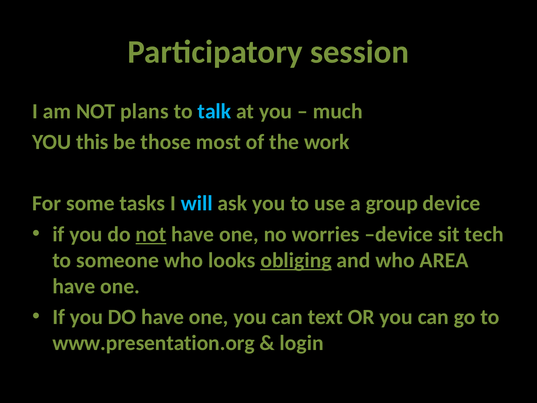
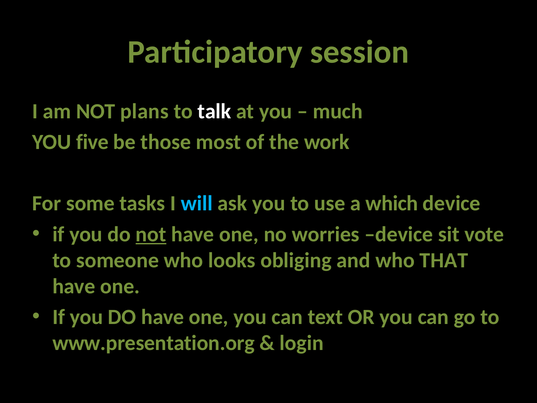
talk colour: light blue -> white
this: this -> five
group: group -> which
tech: tech -> vote
obliging underline: present -> none
AREA: AREA -> THAT
